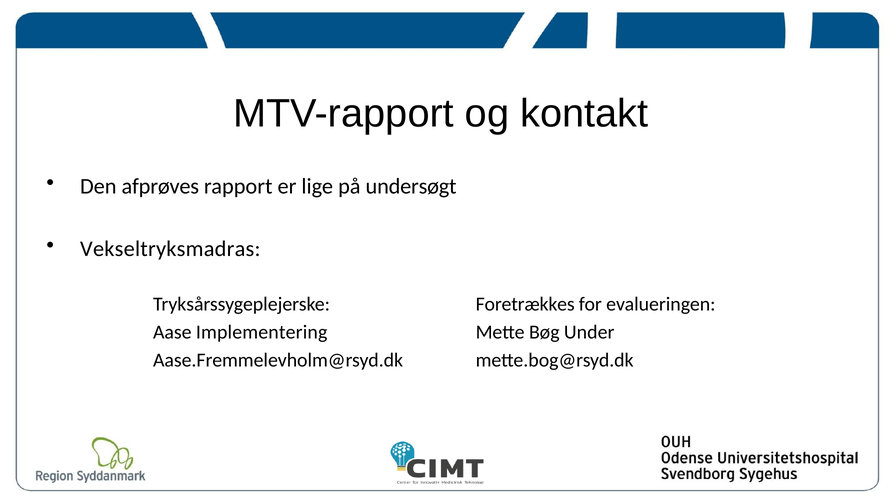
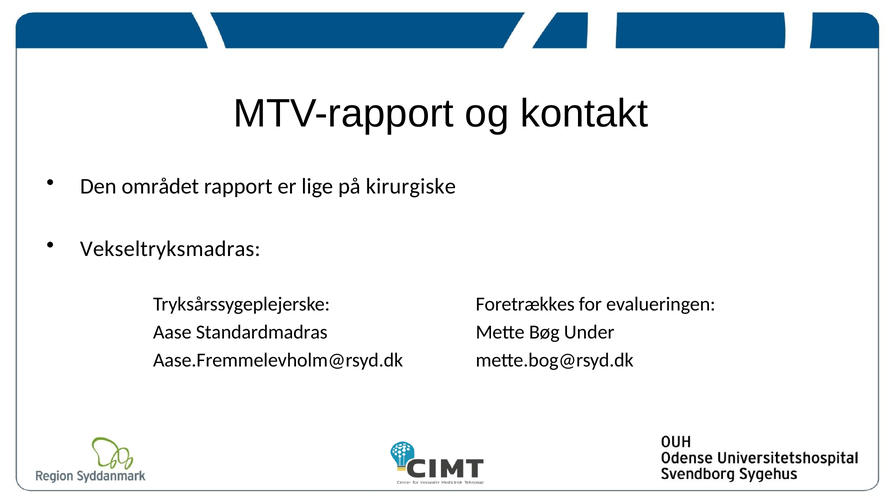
afprøves: afprøves -> området
undersøgt: undersøgt -> kirurgiske
Implementering: Implementering -> Standardmadras
